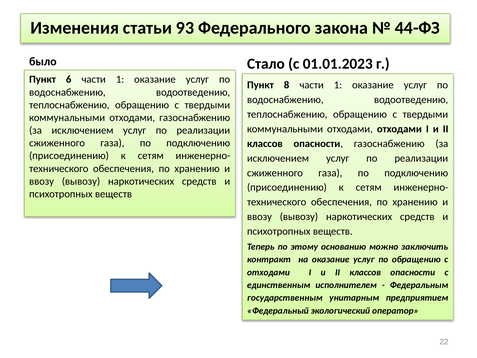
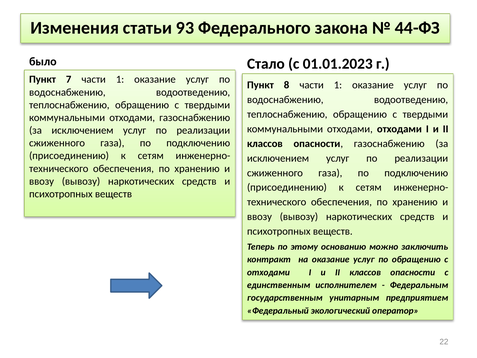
6: 6 -> 7
